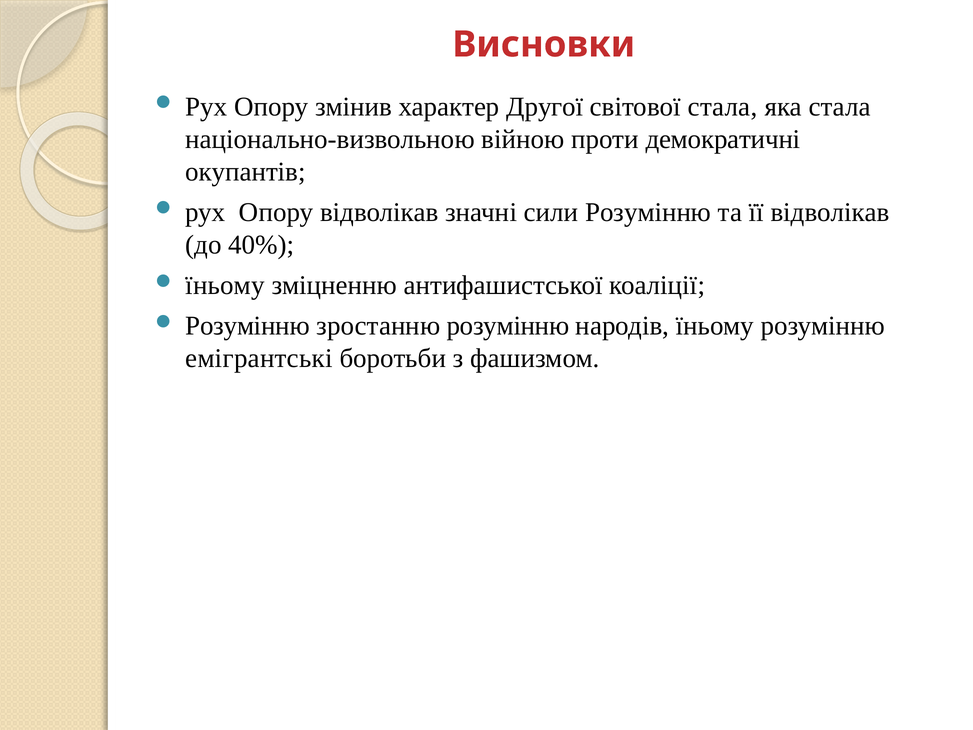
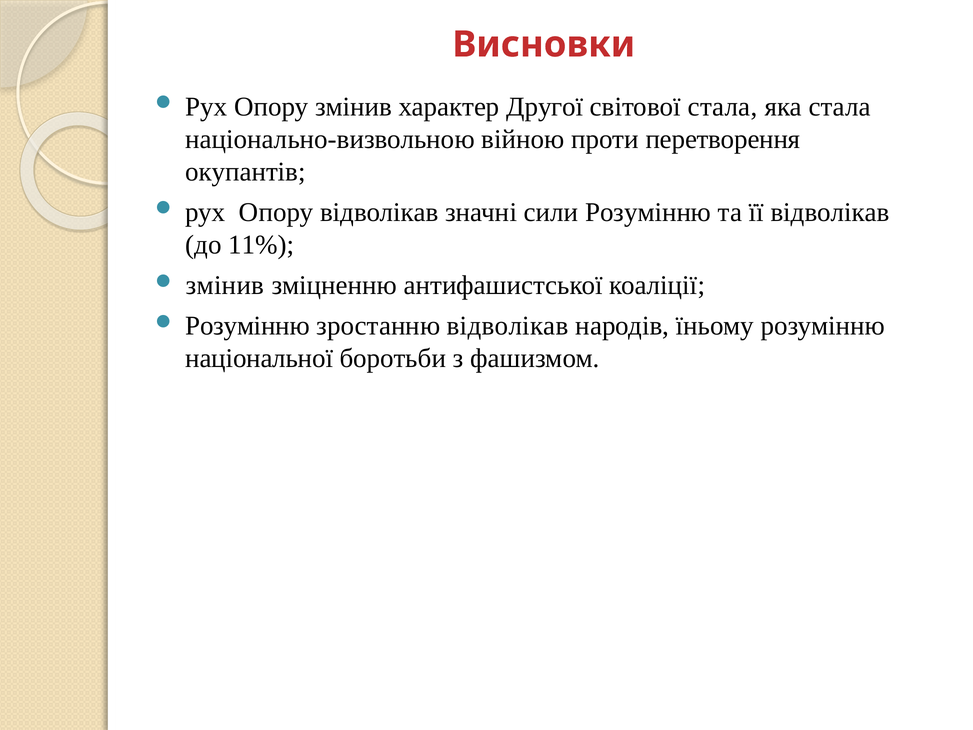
демократичні: демократичні -> перетворення
40%: 40% -> 11%
їньому at (225, 285): їньому -> змінив
зростанню розумінню: розумінню -> відволікав
емігрантські: емігрантські -> національної
